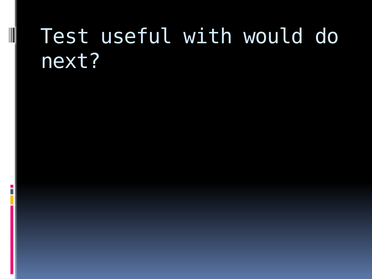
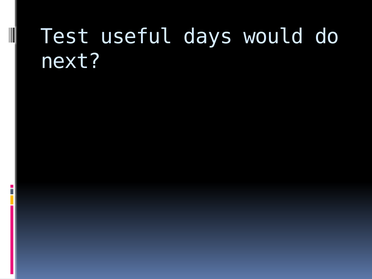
with: with -> days
